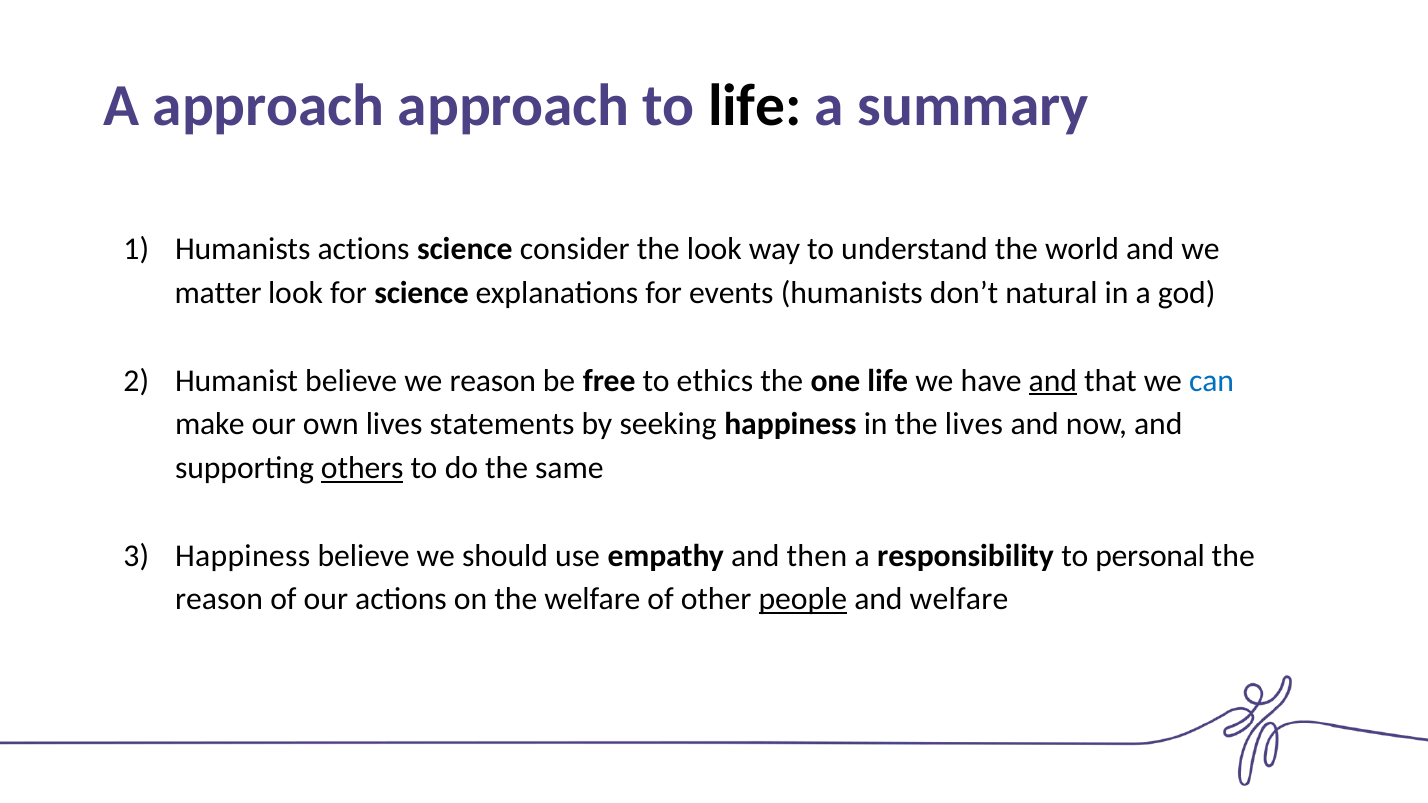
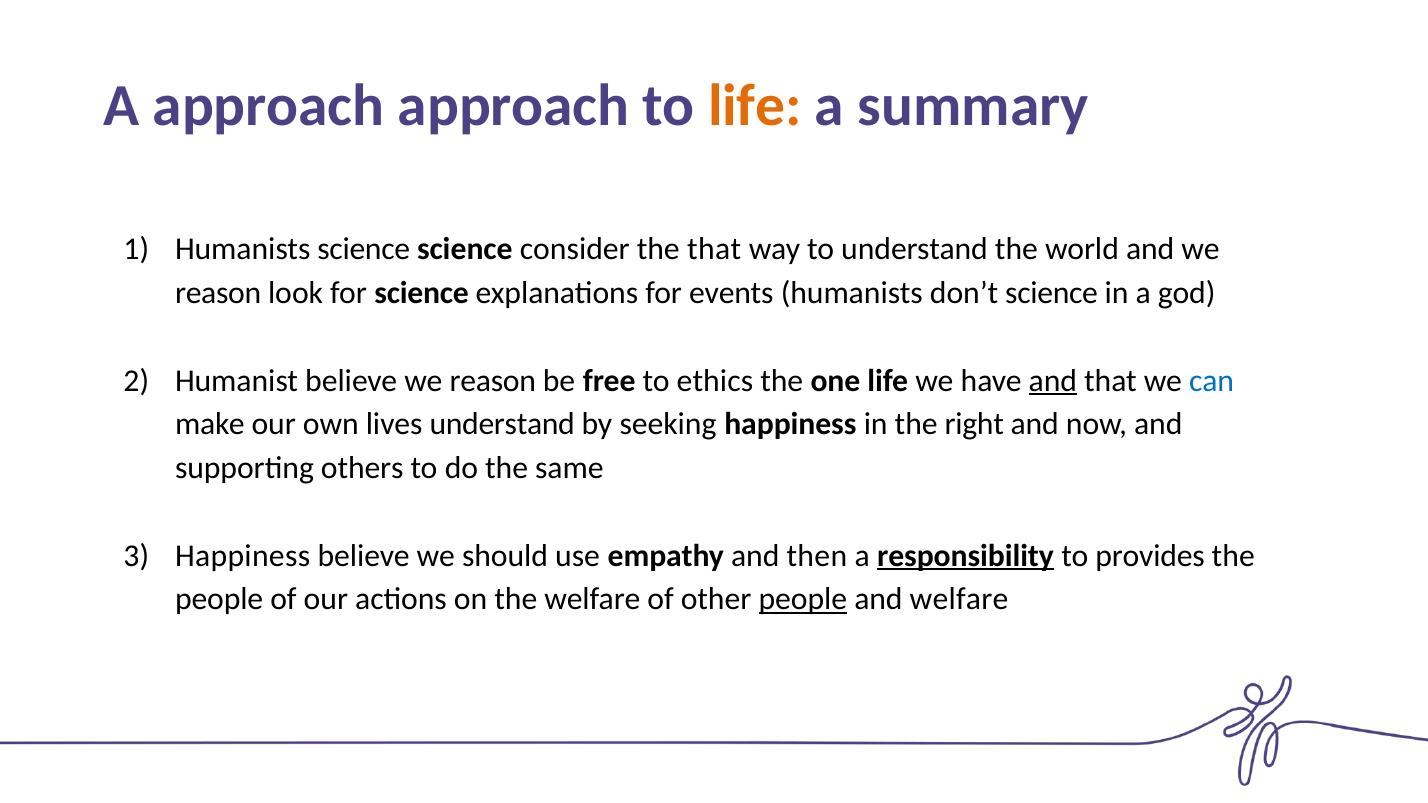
life at (755, 106) colour: black -> orange
Humanists actions: actions -> science
the look: look -> that
matter at (218, 293): matter -> reason
don’t natural: natural -> science
lives statements: statements -> understand
the lives: lives -> right
others underline: present -> none
responsibility underline: none -> present
personal: personal -> provides
reason at (219, 600): reason -> people
